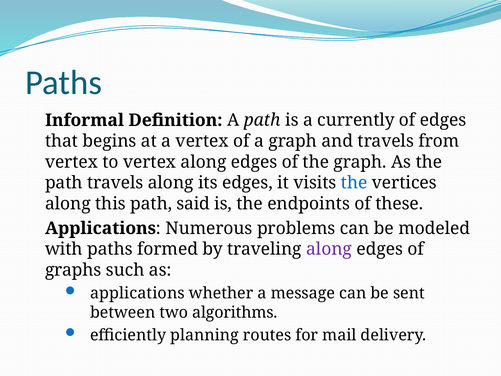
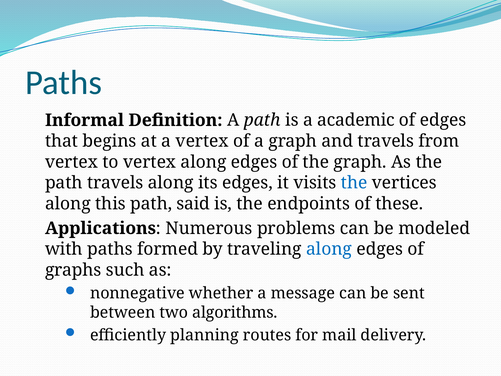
currently: currently -> academic
along at (329, 249) colour: purple -> blue
applications at (137, 293): applications -> nonnegative
